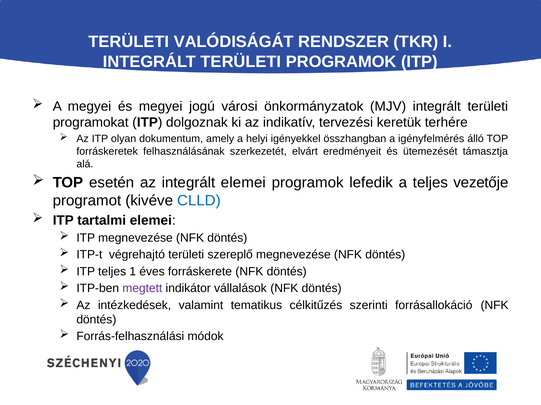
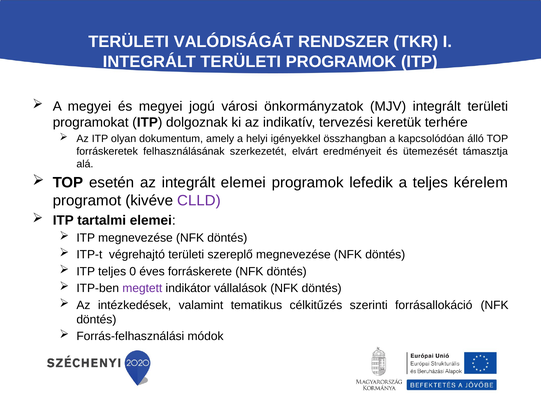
igényfelmérés: igényfelmérés -> kapcsolódóan
vezetője: vezetője -> kérelem
CLLD colour: blue -> purple
1: 1 -> 0
